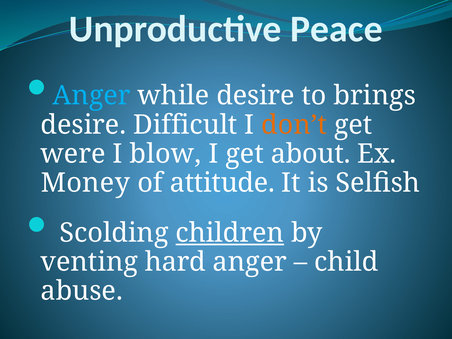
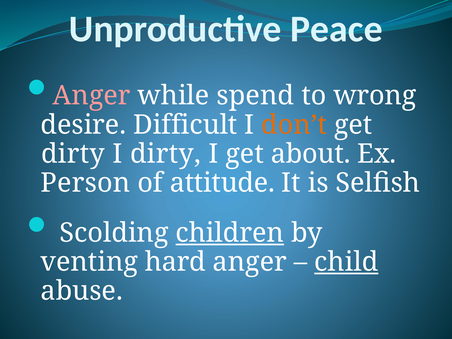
Anger at (92, 96) colour: light blue -> pink
while desire: desire -> spend
brings: brings -> wrong
were at (73, 154): were -> dirty
I blow: blow -> dirty
Money: Money -> Person
child underline: none -> present
